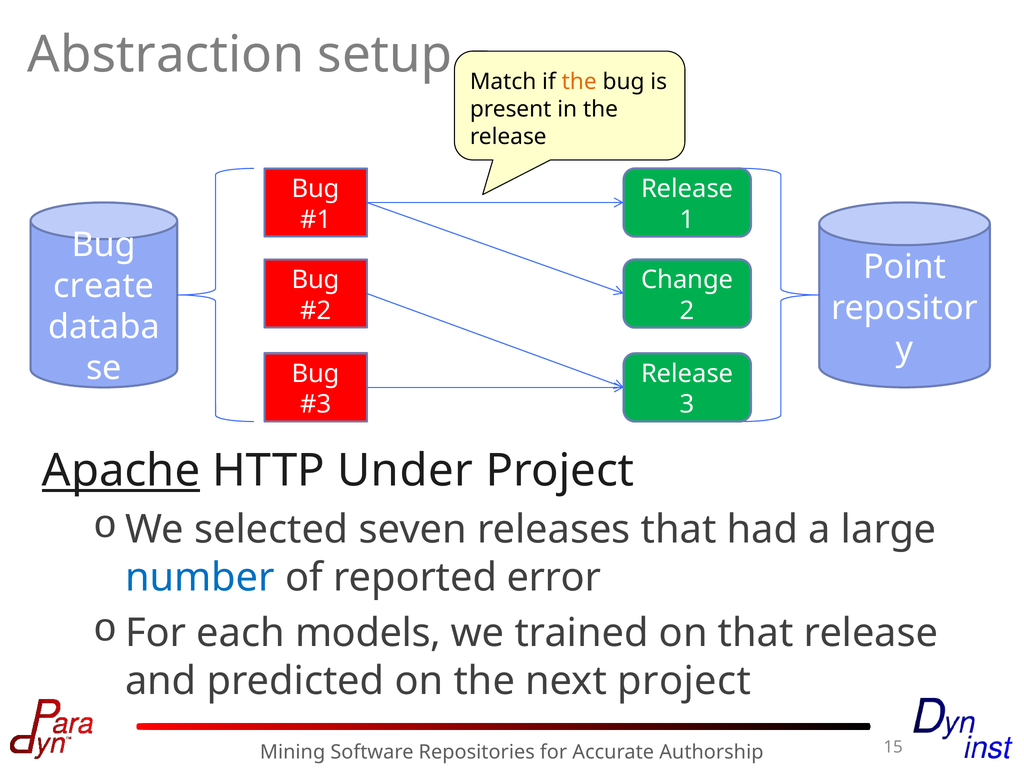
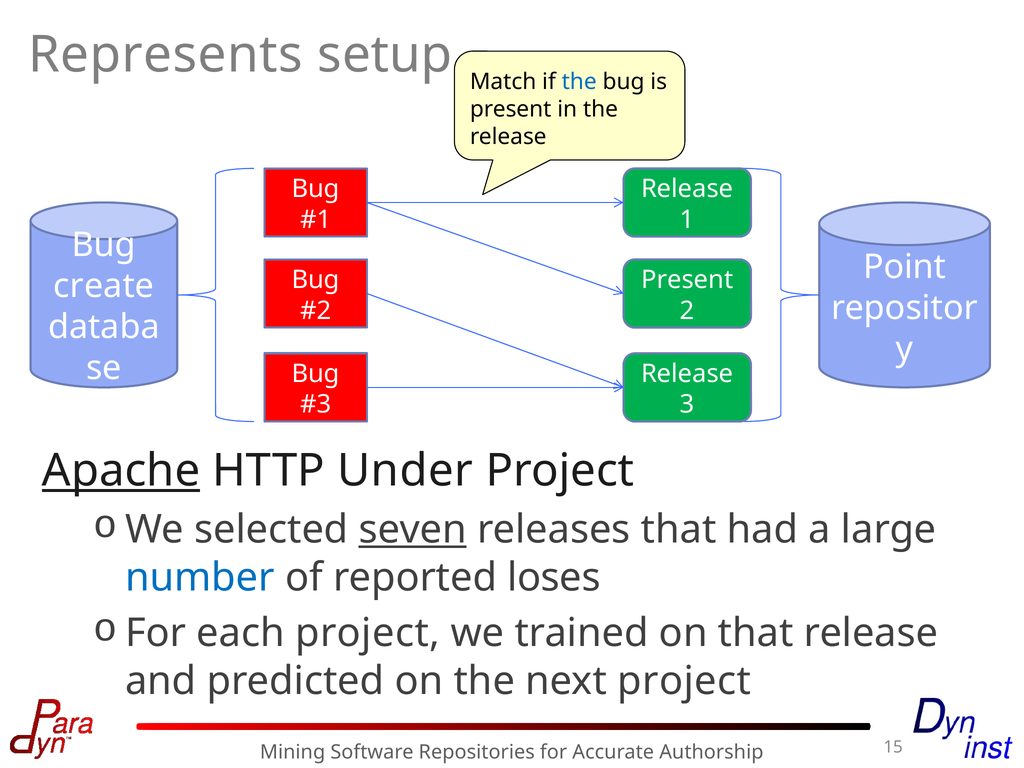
Abstraction: Abstraction -> Represents
the at (579, 82) colour: orange -> blue
Change at (687, 280): Change -> Present
seven underline: none -> present
error: error -> loses
each models: models -> project
